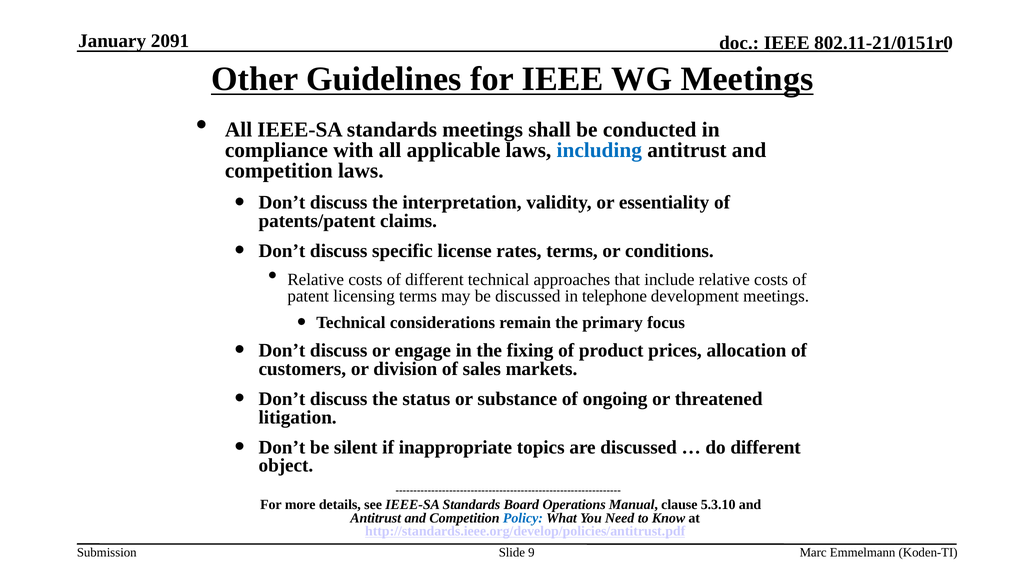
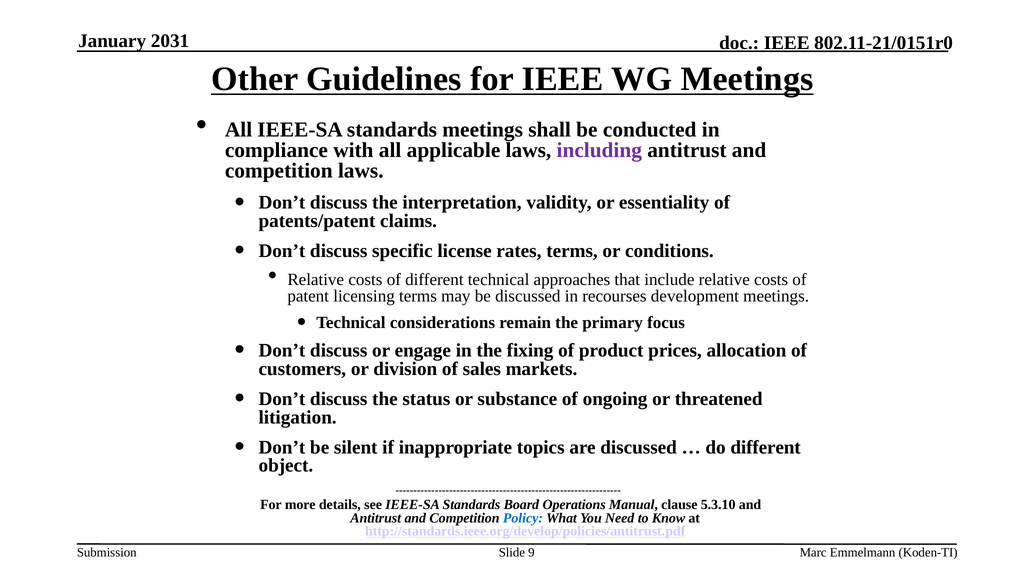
2091: 2091 -> 2031
including colour: blue -> purple
telephone: telephone -> recourses
